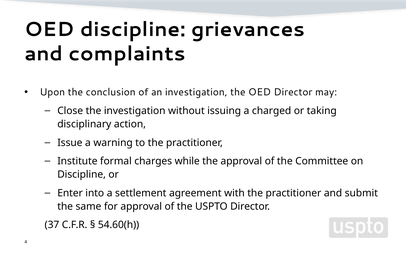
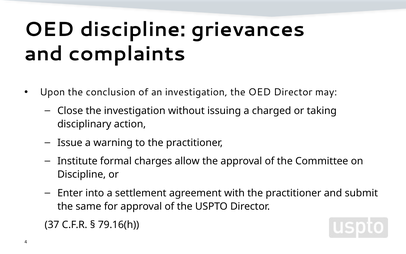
while: while -> allow
54.60(h: 54.60(h -> 79.16(h
